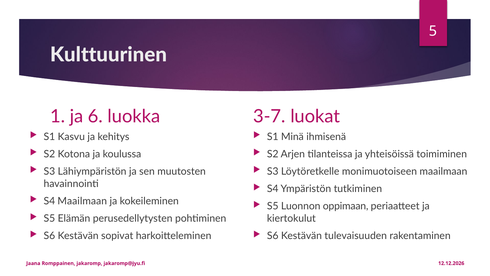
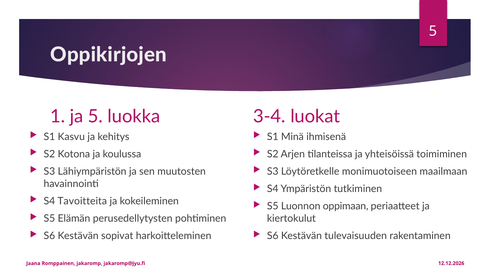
Kulttuurinen: Kulttuurinen -> Oppikirjojen
ja 6: 6 -> 5
3-7: 3-7 -> 3-4
S4 Maailmaan: Maailmaan -> Tavoitteita
